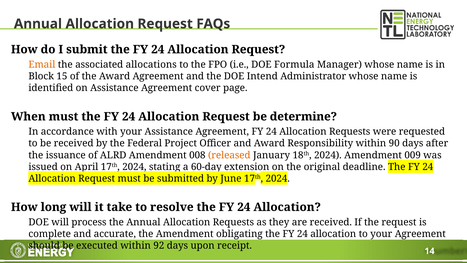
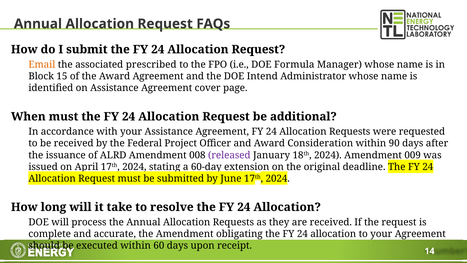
allocations: allocations -> prescribed
determine: determine -> additional
Responsibility: Responsibility -> Consideration
released colour: orange -> purple
92: 92 -> 60
